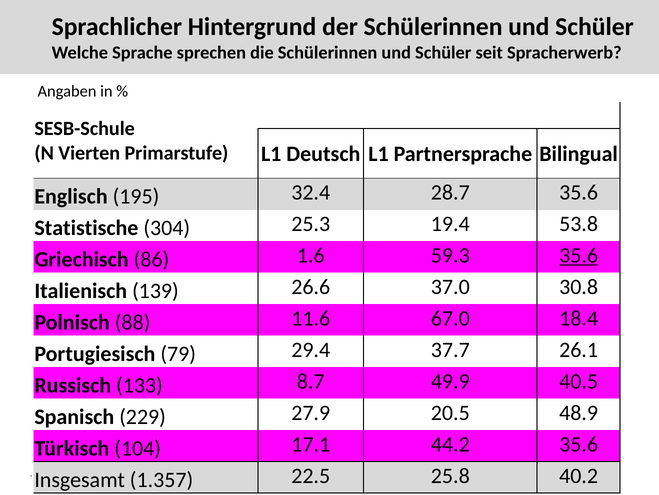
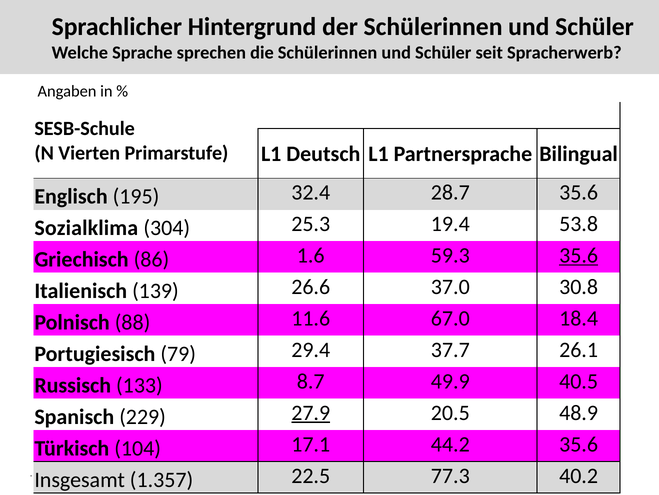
Statistische: Statistische -> Sozialklima
27.9 underline: none -> present
25.8: 25.8 -> 77.3
